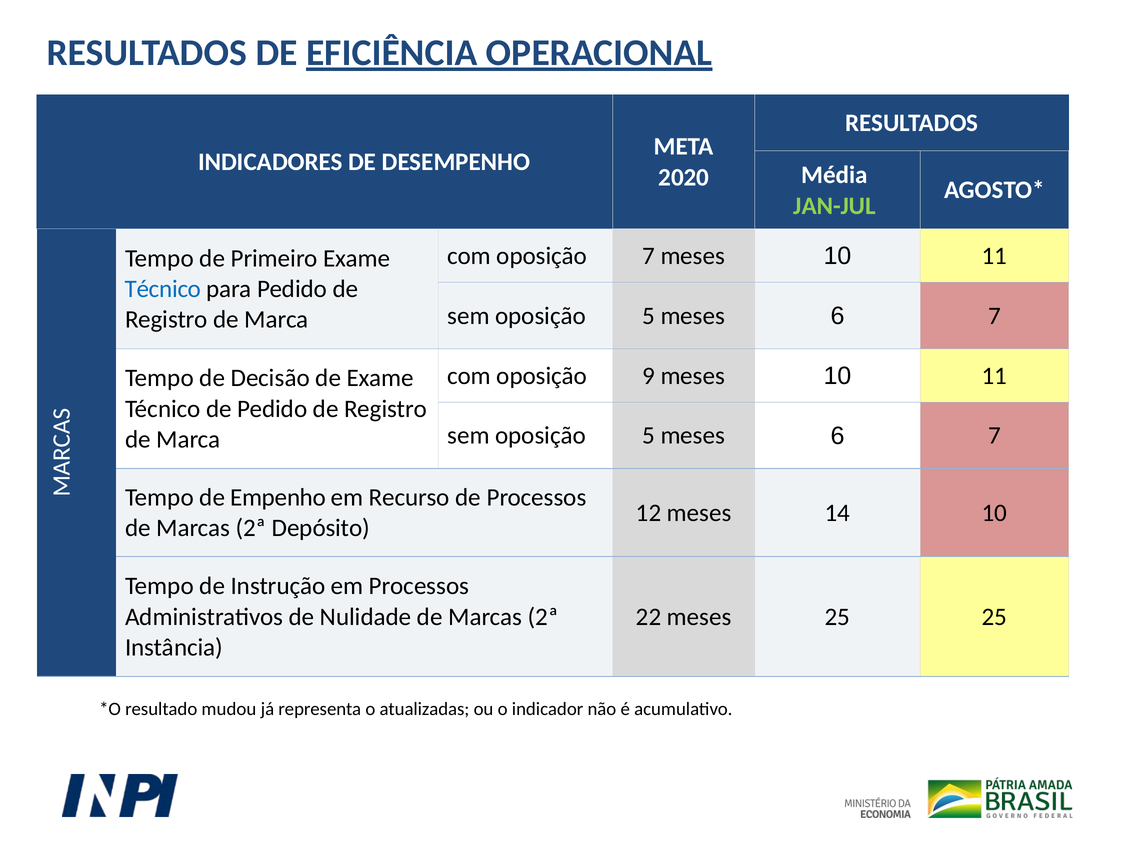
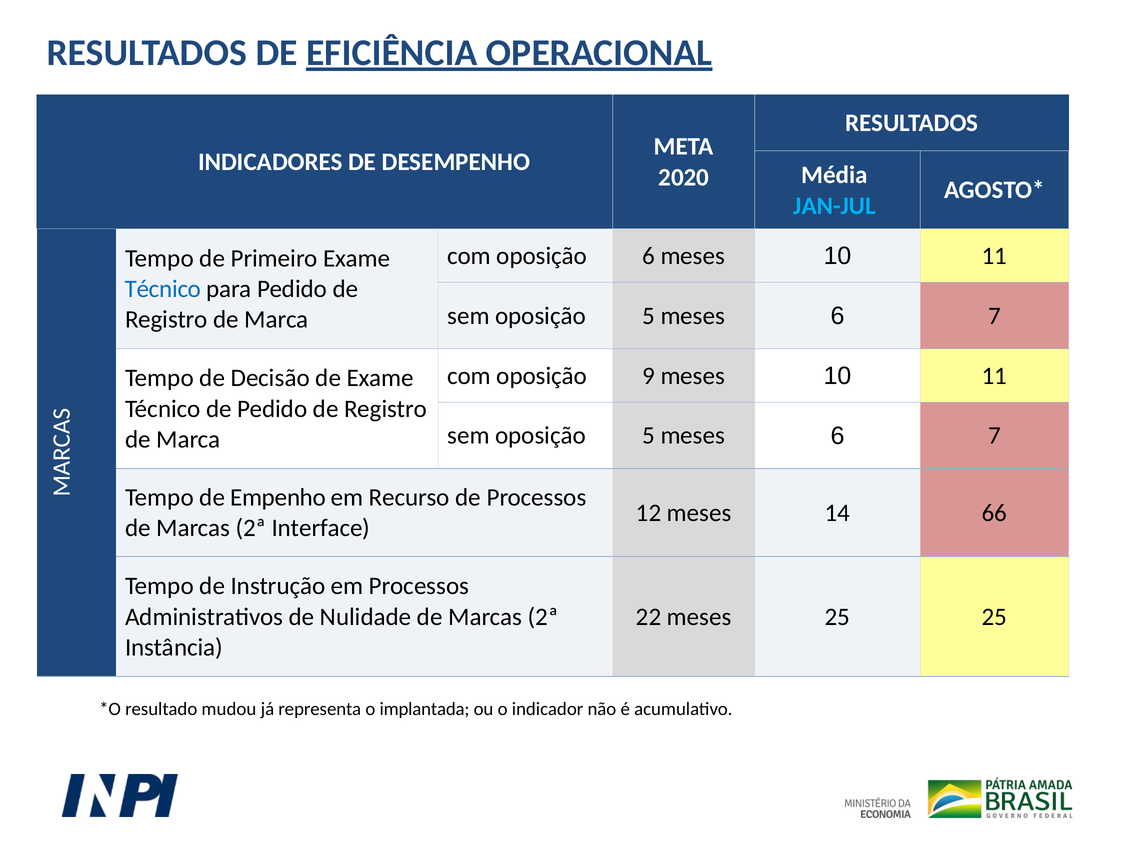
JAN-JUL colour: light green -> light blue
oposição 7: 7 -> 6
14 10: 10 -> 66
Depósito: Depósito -> Interface
atualizadas: atualizadas -> implantada
